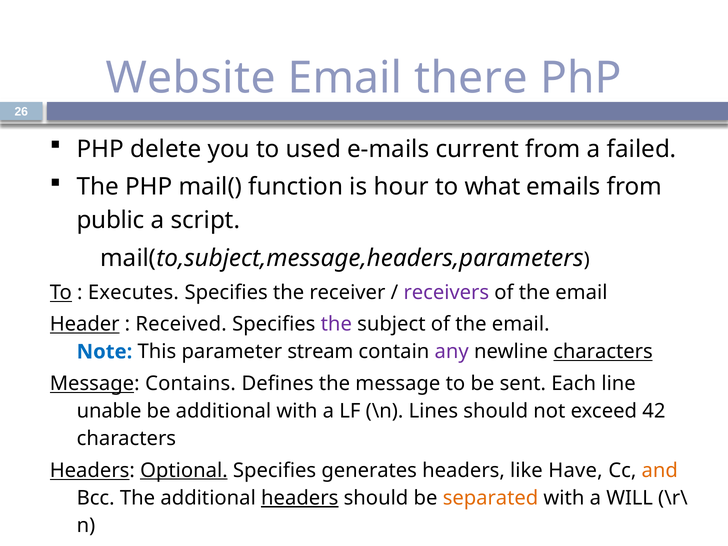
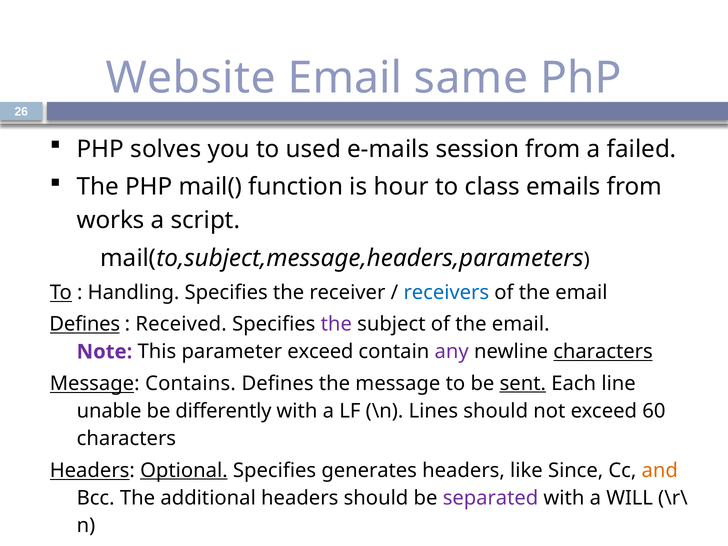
there: there -> same
delete: delete -> solves
current: current -> session
what: what -> class
public: public -> works
Executes: Executes -> Handling
receivers colour: purple -> blue
Header at (85, 324): Header -> Defines
Note colour: blue -> purple
parameter stream: stream -> exceed
sent underline: none -> present
be additional: additional -> differently
42: 42 -> 60
Have: Have -> Since
headers at (300, 498) underline: present -> none
separated colour: orange -> purple
